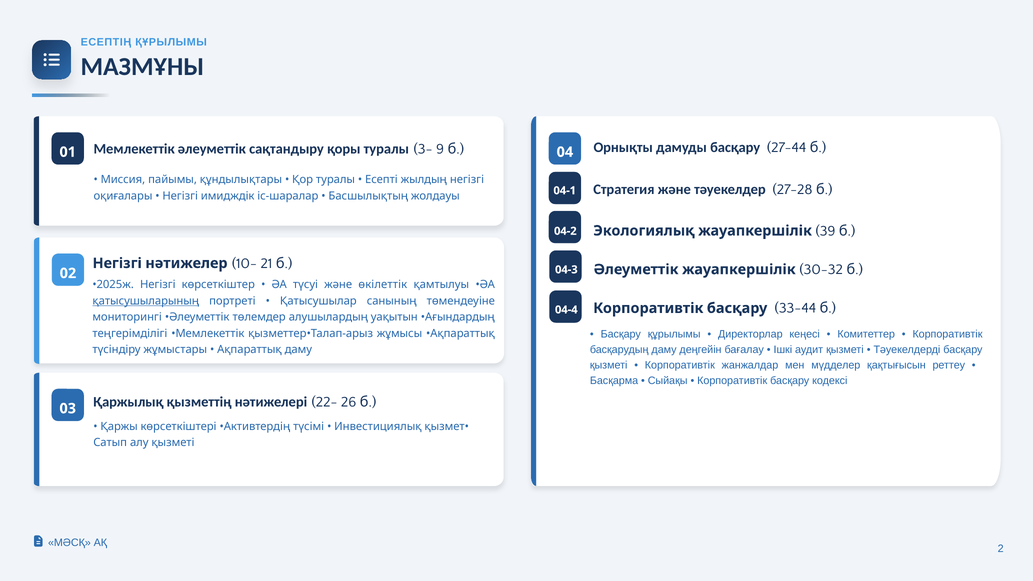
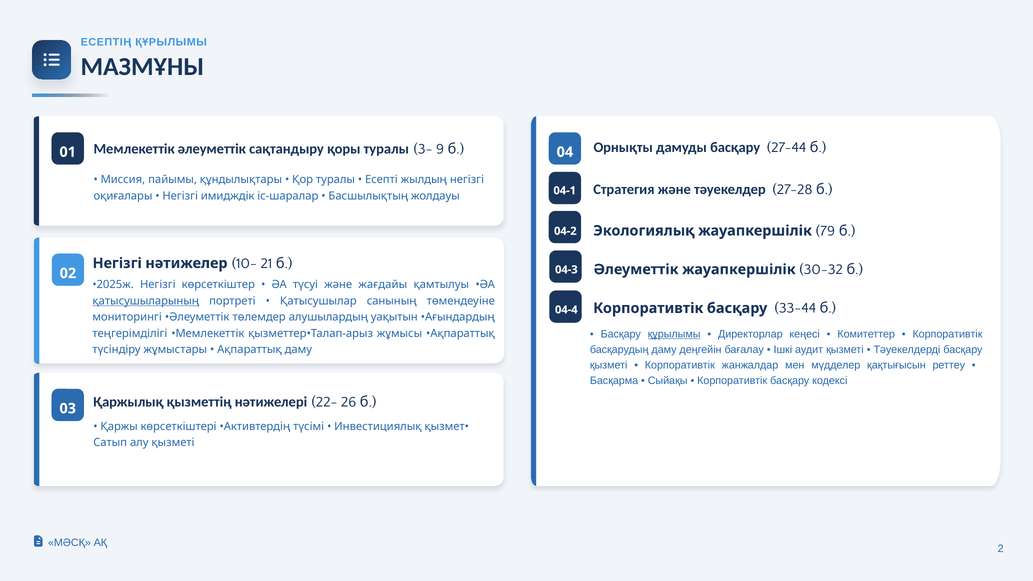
39: 39 -> 79
өкілеттік: өкілеттік -> жағдайы
құрылымы at (674, 334) underline: none -> present
